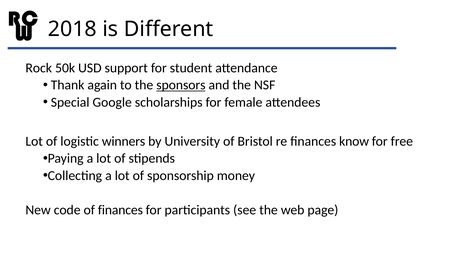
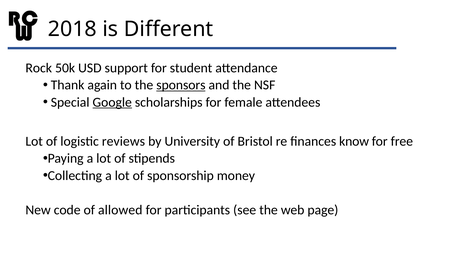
Google underline: none -> present
winners: winners -> reviews
of finances: finances -> allowed
